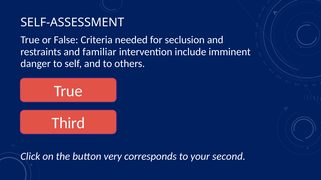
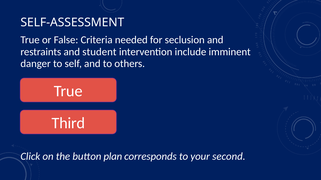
familiar: familiar -> student
very: very -> plan
